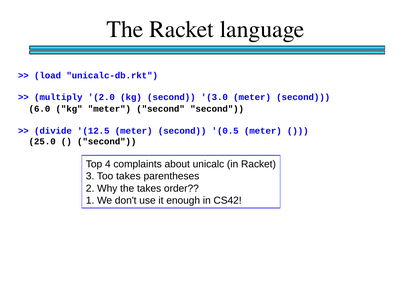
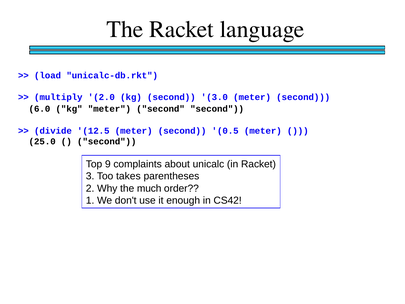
4: 4 -> 9
the takes: takes -> much
